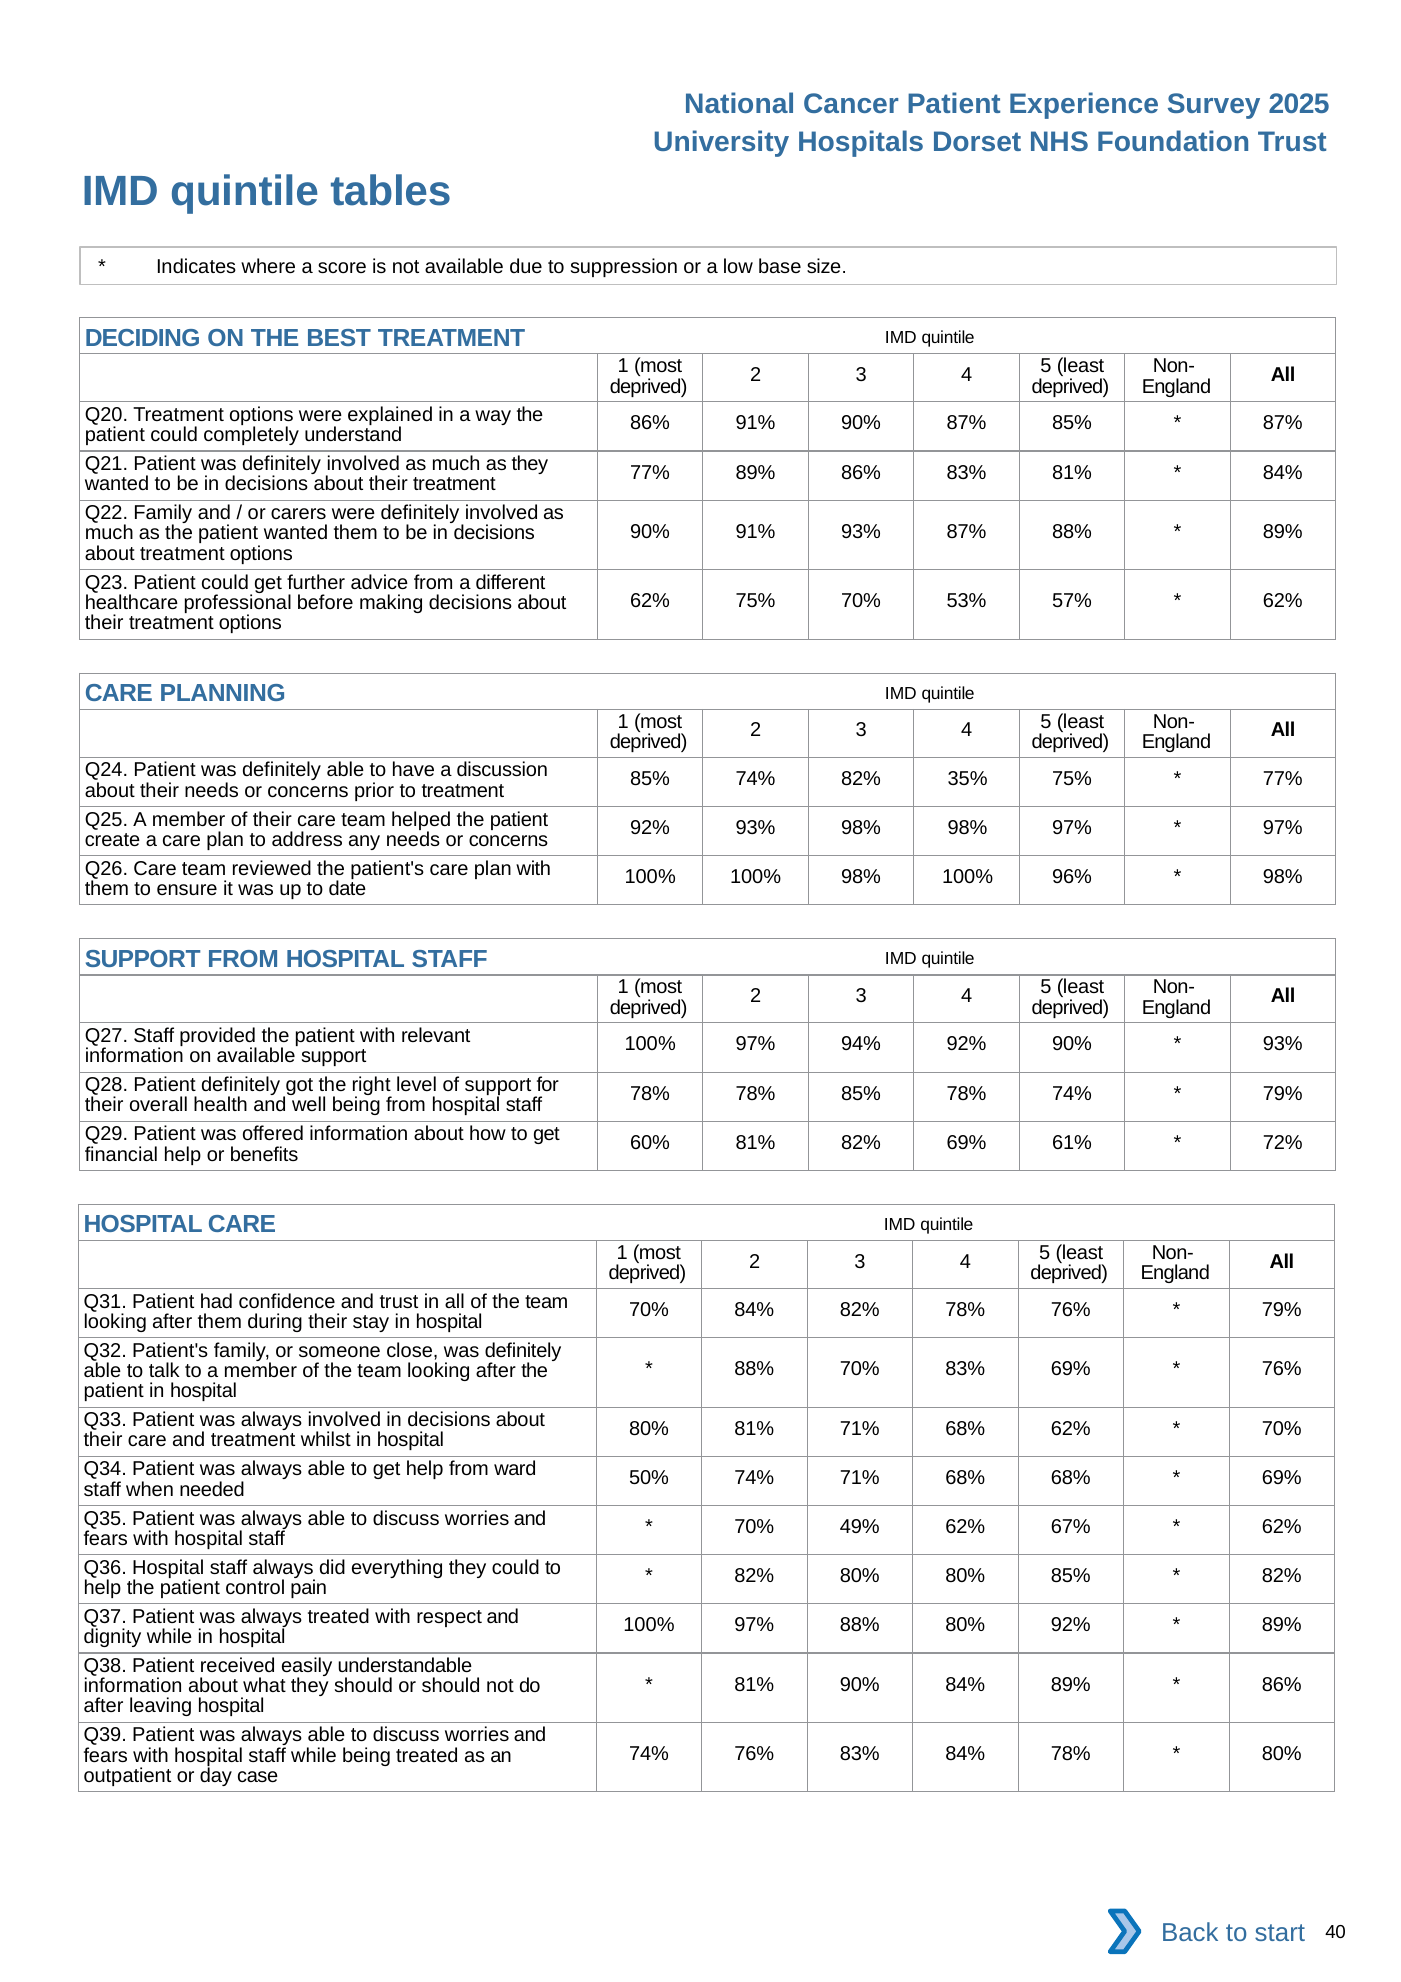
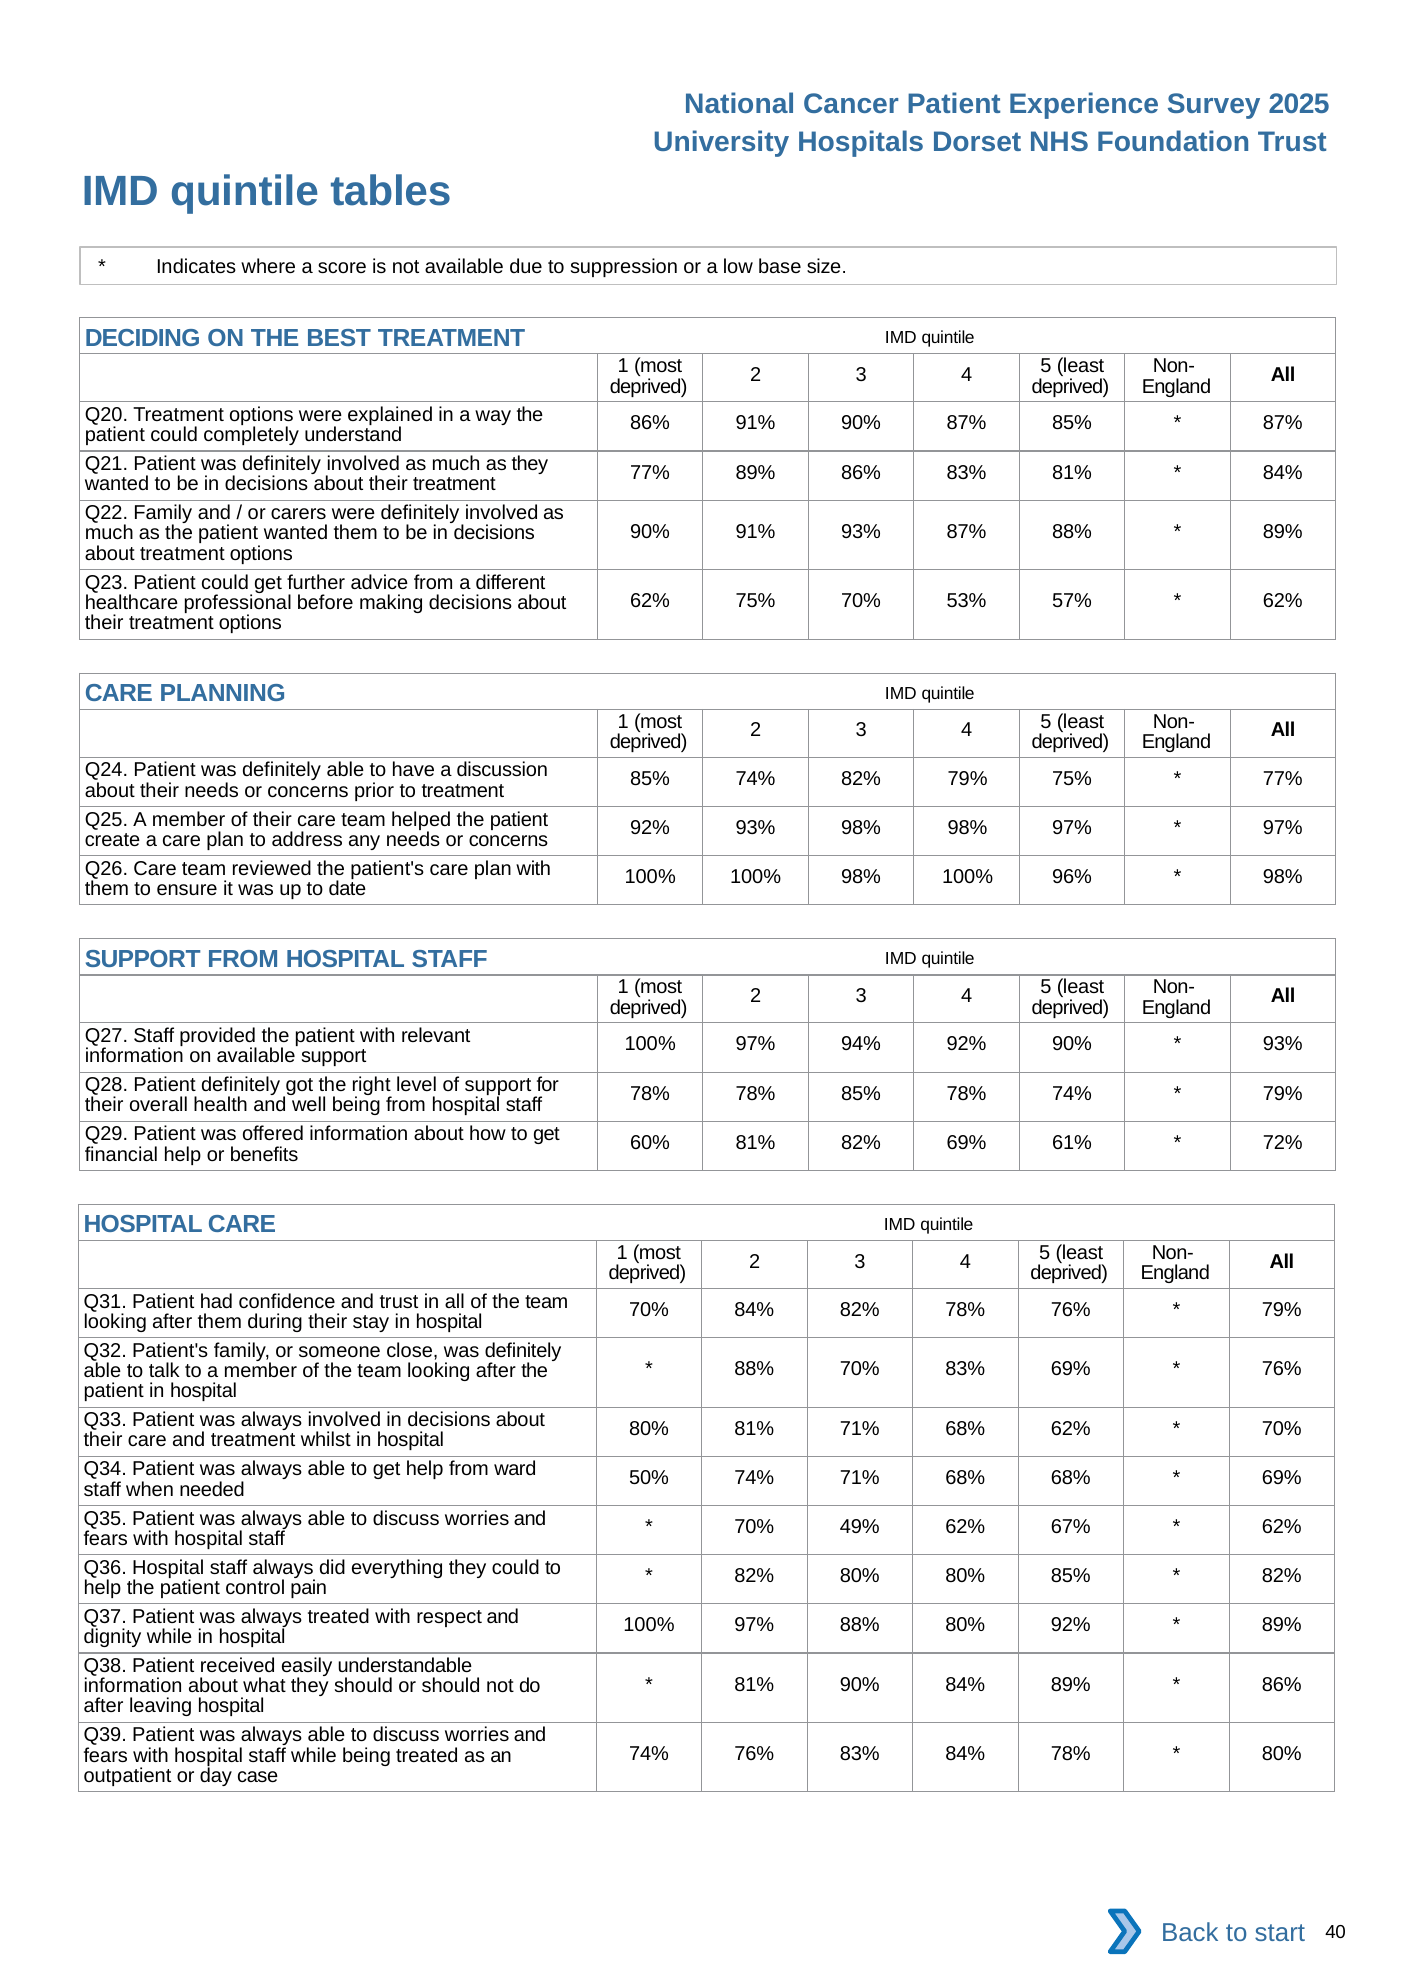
82% 35%: 35% -> 79%
